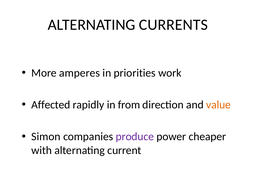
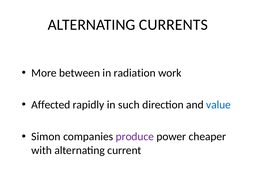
amperes: amperes -> between
priorities: priorities -> radiation
from: from -> such
value colour: orange -> blue
